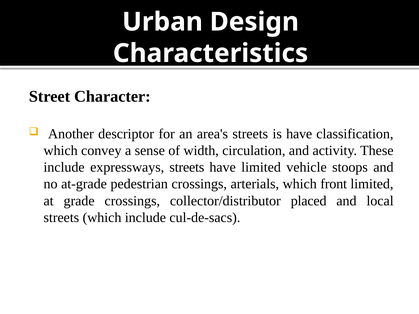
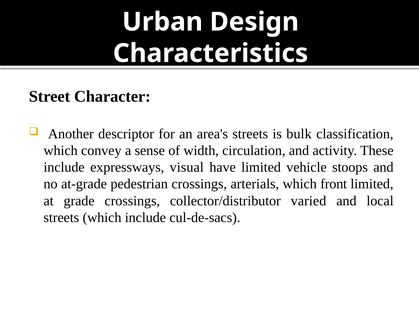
is have: have -> bulk
expressways streets: streets -> visual
placed: placed -> varied
